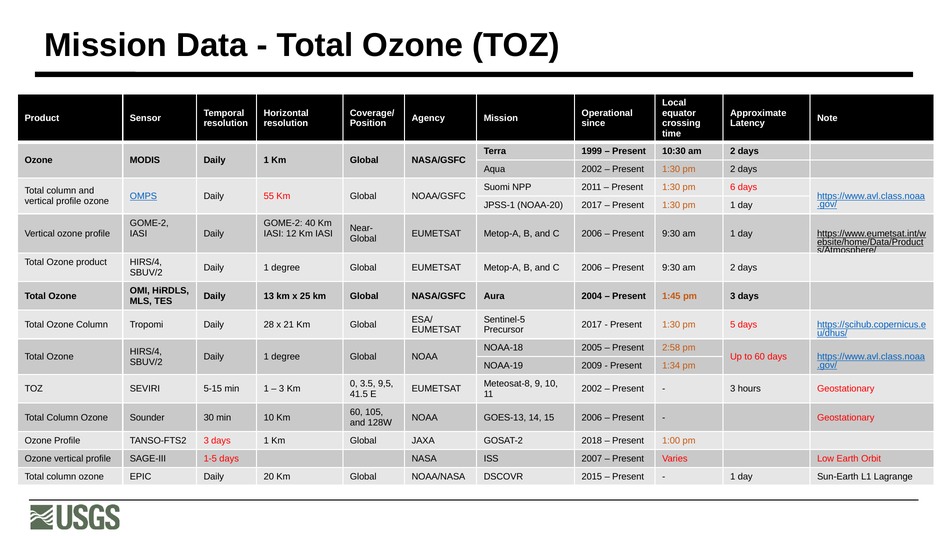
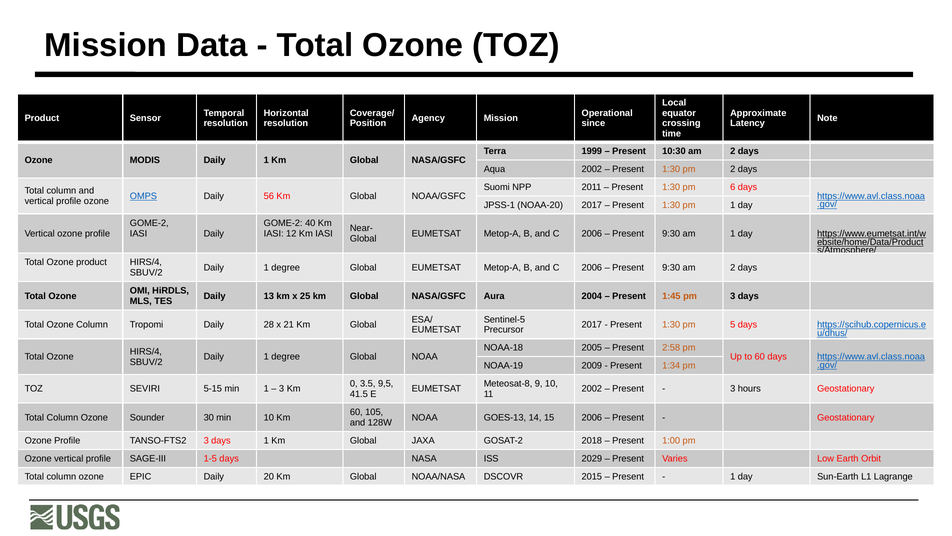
55: 55 -> 56
2007: 2007 -> 2029
